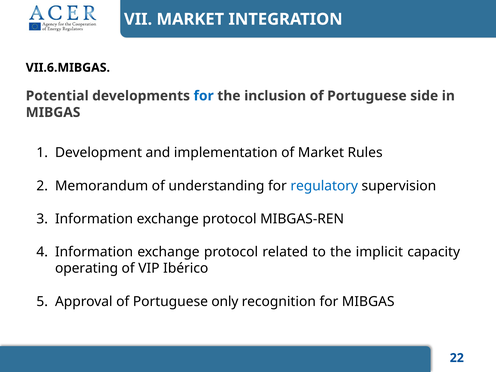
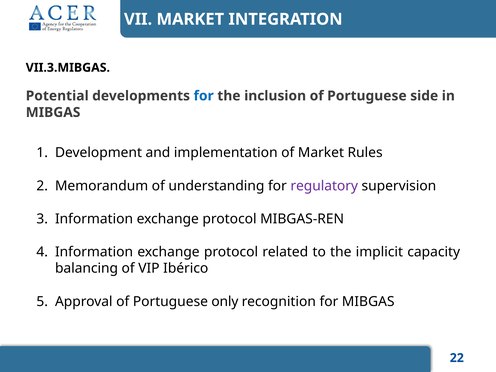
VII.6.MIBGAS: VII.6.MIBGAS -> VII.3.MIBGAS
regulatory colour: blue -> purple
operating: operating -> balancing
